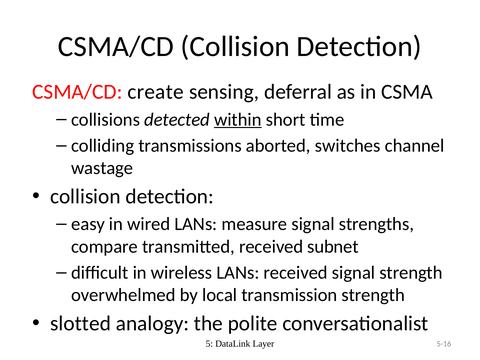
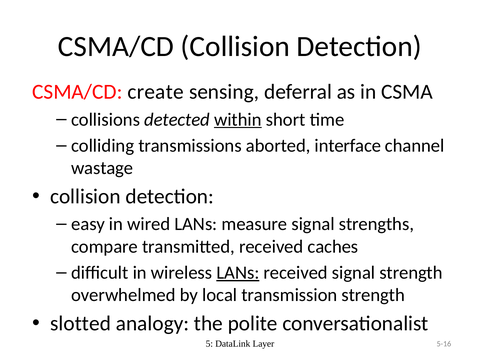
switches: switches -> interface
subnet: subnet -> caches
LANs at (238, 273) underline: none -> present
